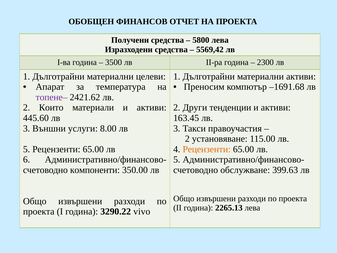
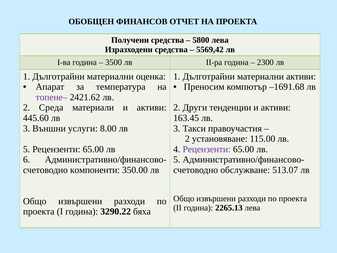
целеви: целеви -> оценка
Които: Които -> Среда
Рецензенти at (207, 149) colour: orange -> purple
399.63: 399.63 -> 513.07
vivo: vivo -> бяха
